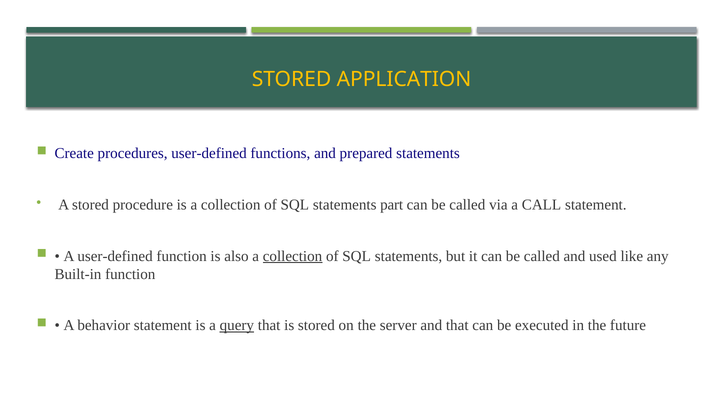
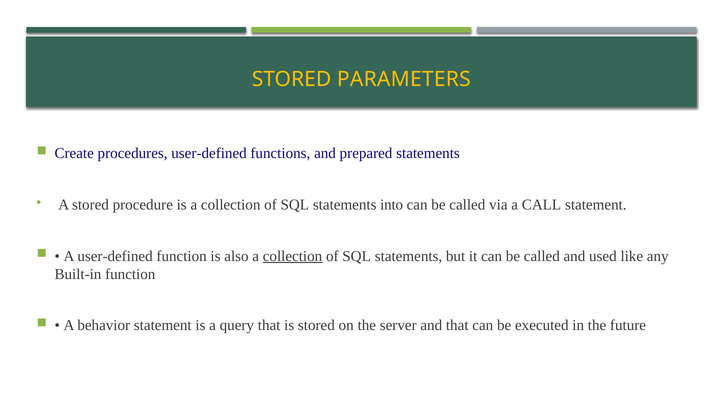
APPLICATION: APPLICATION -> PARAMETERS
part: part -> into
query underline: present -> none
